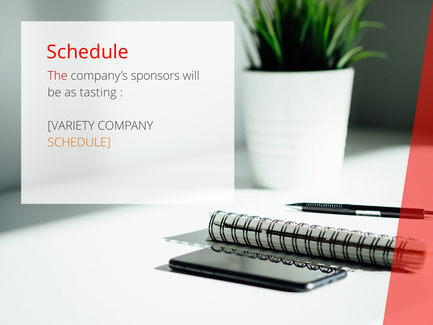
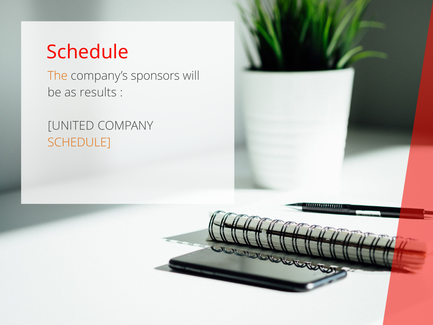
The colour: red -> orange
tasting: tasting -> results
VARIETY: VARIETY -> UNITED
